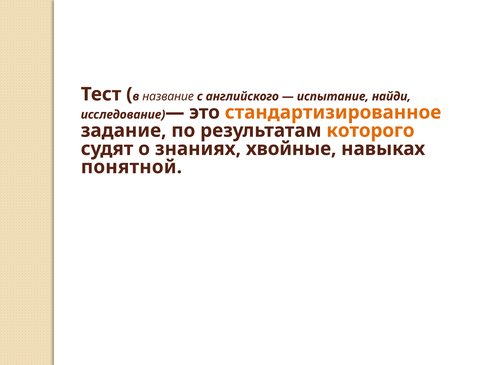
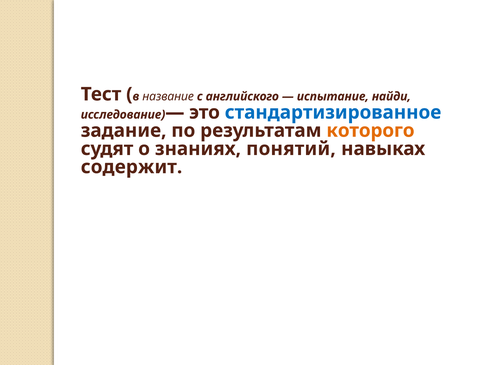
стандартизированное colour: orange -> blue
хвойные: хвойные -> понятий
понятной: понятной -> содержит
